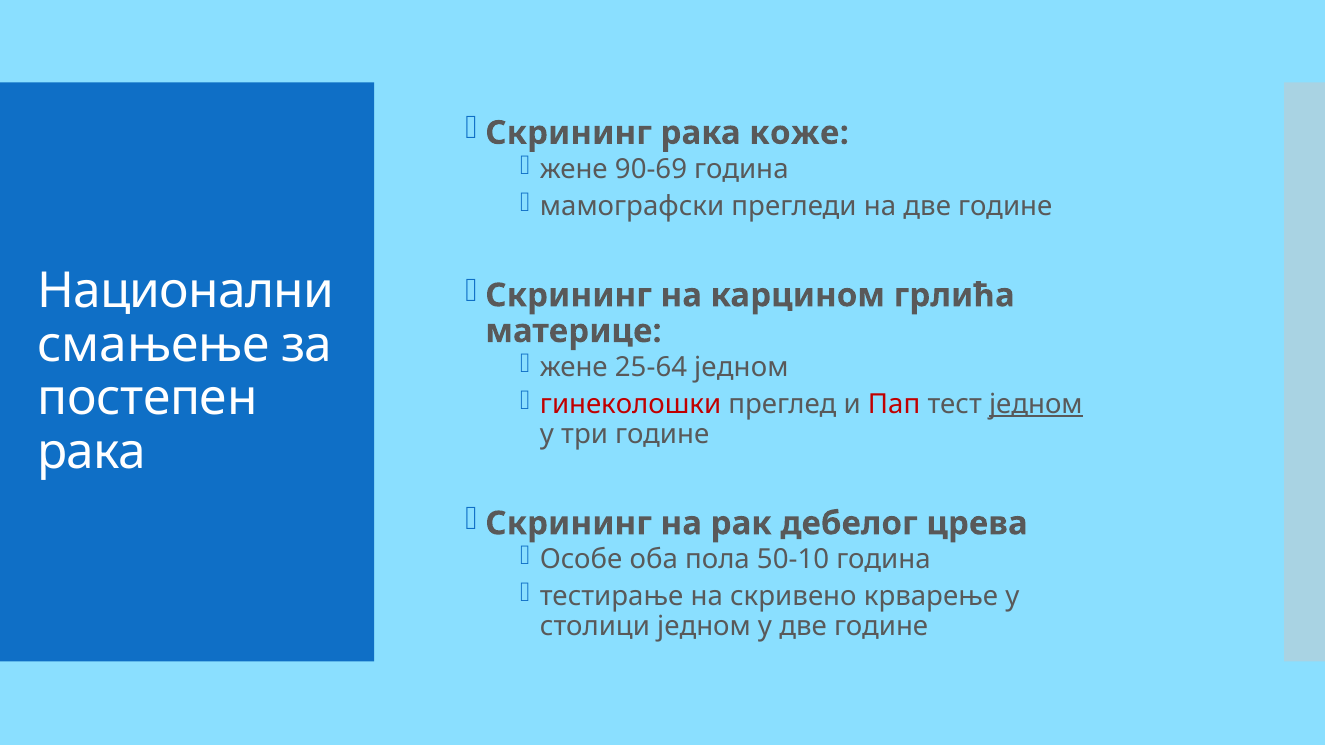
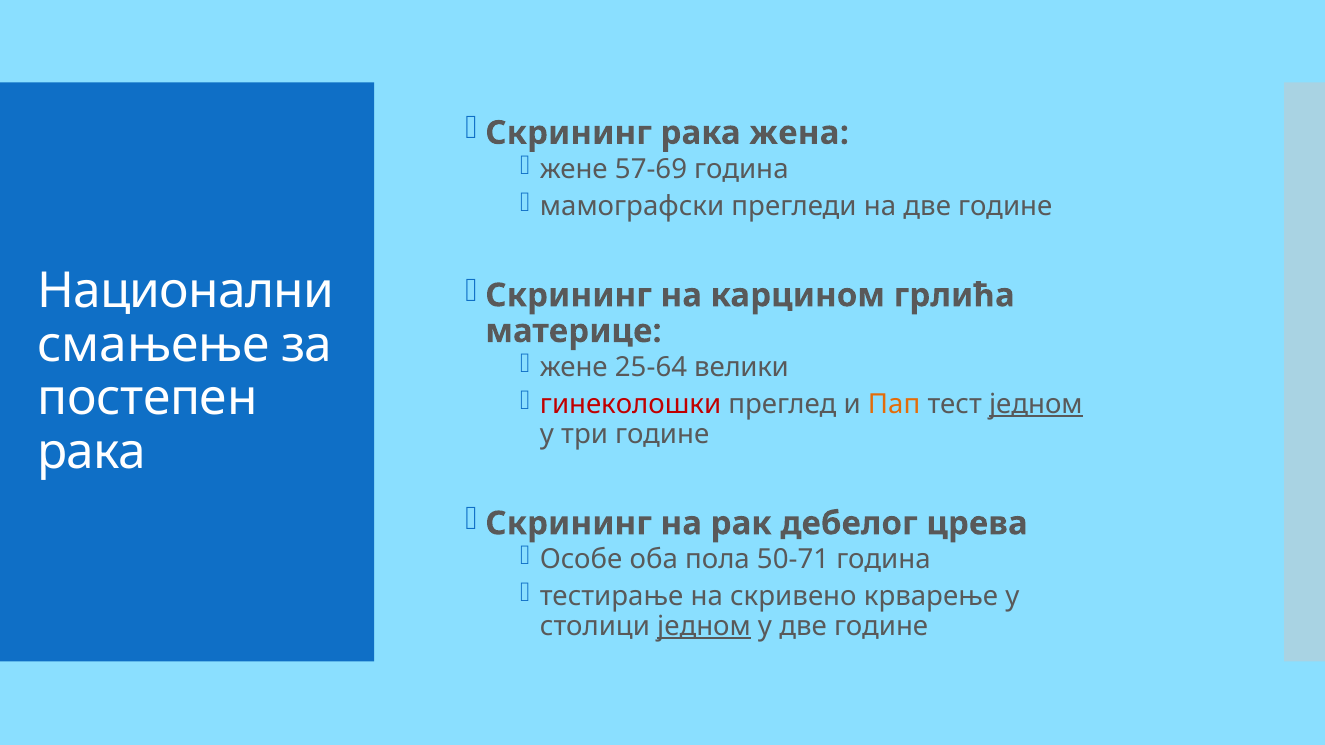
коже: коже -> жена
90-69: 90-69 -> 57-69
25-64 једном: једном -> велики
Пап colour: red -> orange
50-10: 50-10 -> 50-71
једном at (704, 627) underline: none -> present
